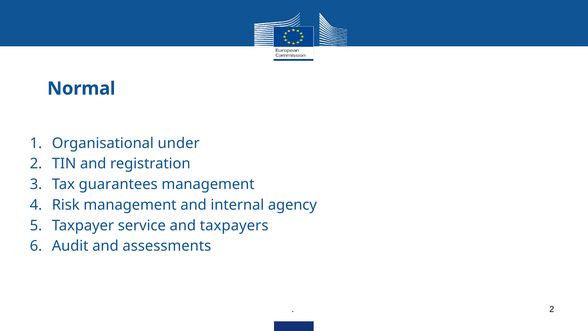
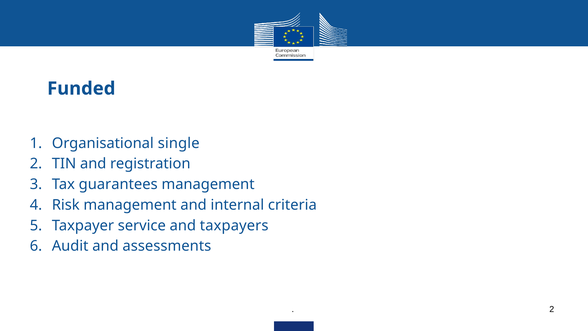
Normal: Normal -> Funded
under: under -> single
agency: agency -> criteria
